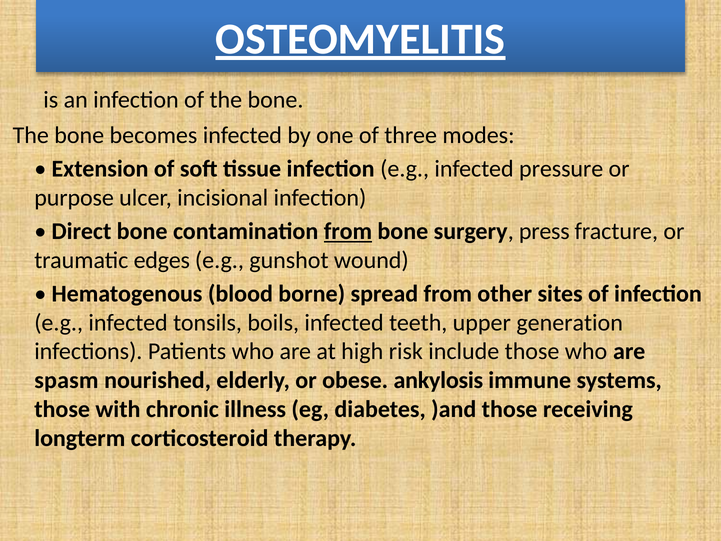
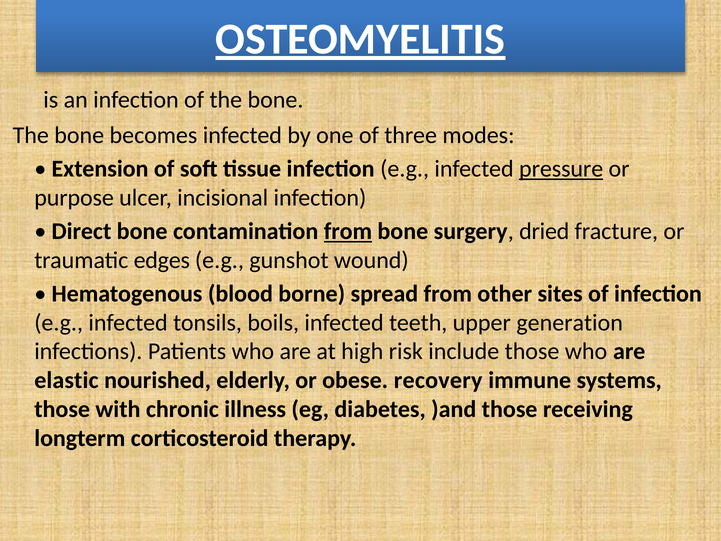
pressure underline: none -> present
press: press -> dried
spasm: spasm -> elastic
ankylosis: ankylosis -> recovery
